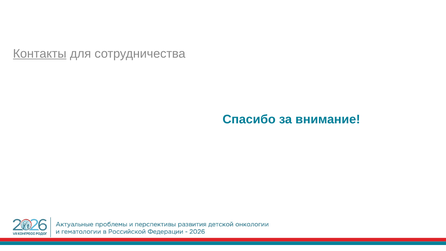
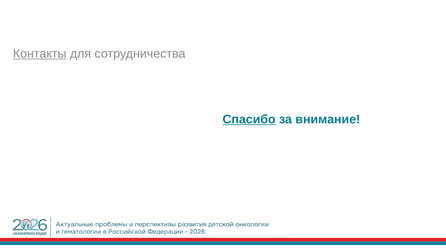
Спасибо underline: none -> present
